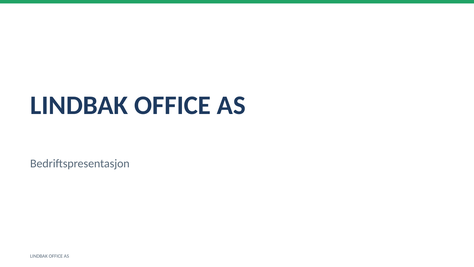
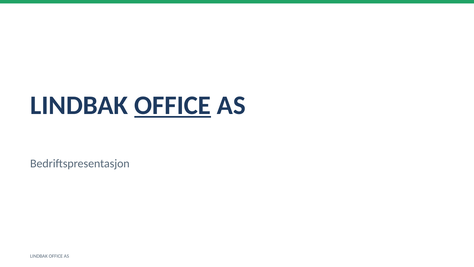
OFFICE at (173, 105) underline: none -> present
